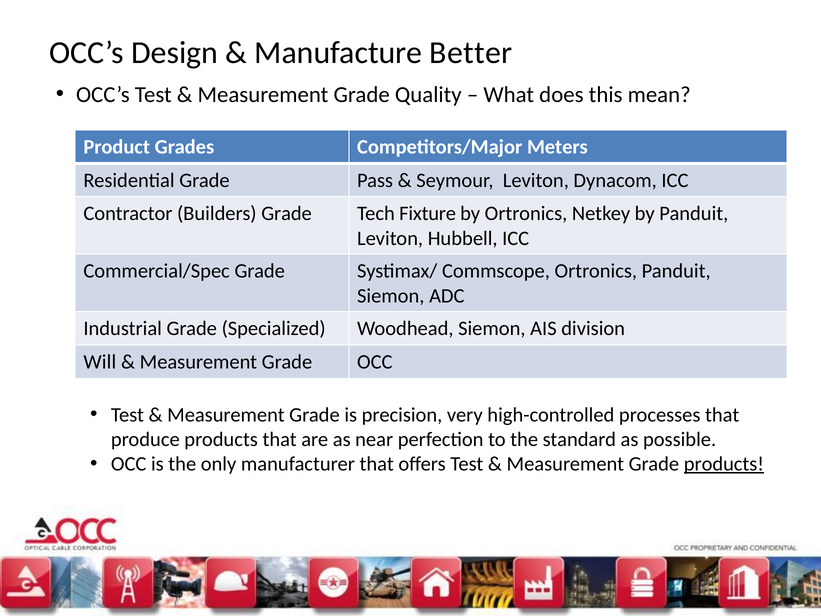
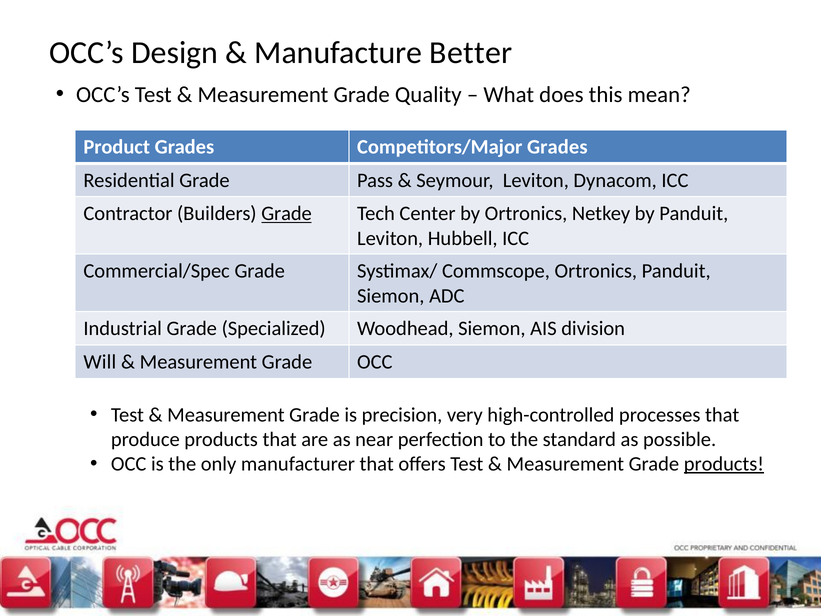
Competitors/Major Meters: Meters -> Grades
Grade at (287, 213) underline: none -> present
Fixture: Fixture -> Center
